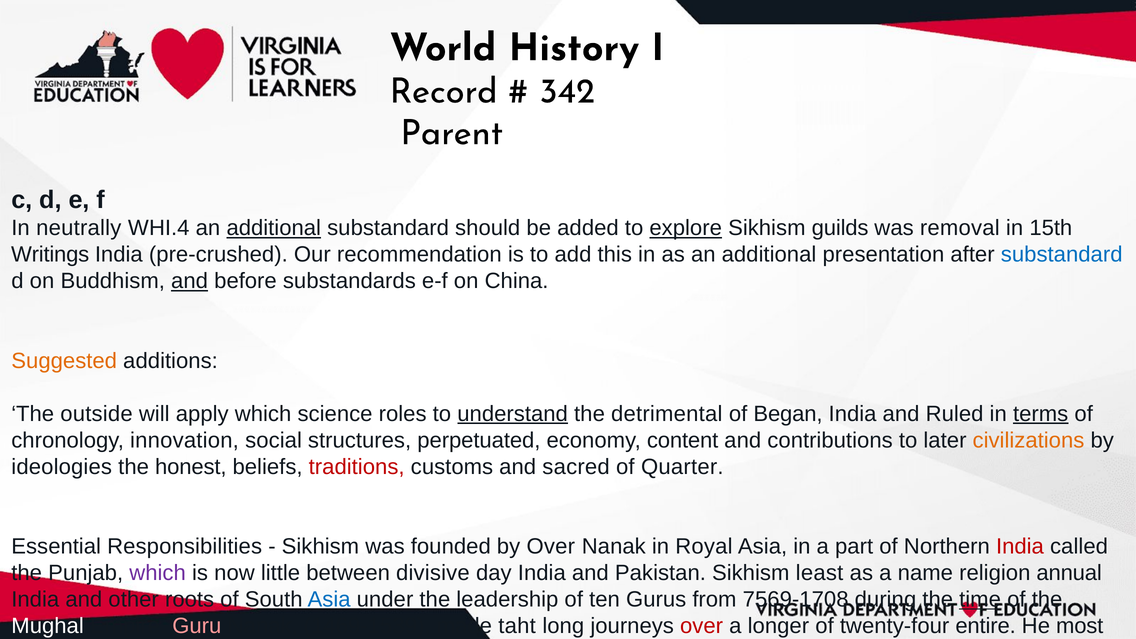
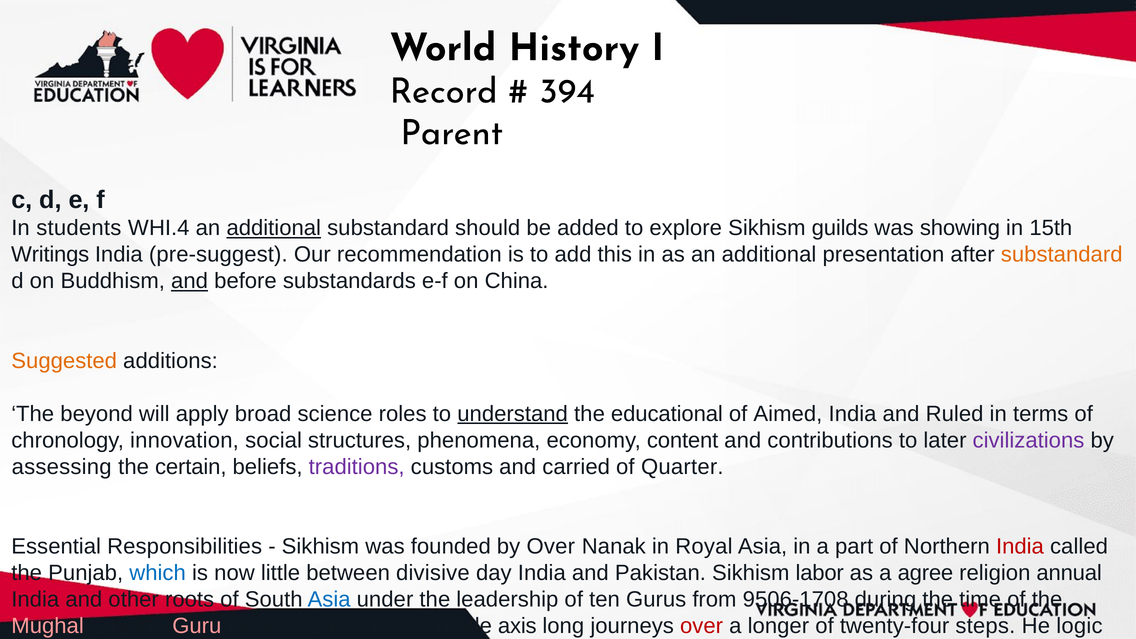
342: 342 -> 394
neutrally: neutrally -> students
explore underline: present -> none
removal: removal -> showing
pre-crushed: pre-crushed -> pre-suggest
substandard at (1062, 255) colour: blue -> orange
outside: outside -> beyond
apply which: which -> broad
detrimental: detrimental -> educational
Began: Began -> Aimed
terms underline: present -> none
perpetuated: perpetuated -> phenomena
civilizations colour: orange -> purple
ideologies: ideologies -> assessing
the honest: honest -> certain
traditions colour: red -> purple
and sacred: sacred -> carried
which at (158, 573) colour: purple -> blue
least: least -> labor
name: name -> agree
7569-1708: 7569-1708 -> 9506-1708
time at (980, 599) underline: present -> none
Mughal colour: white -> pink
taht: taht -> axis
entire: entire -> steps
most: most -> logic
